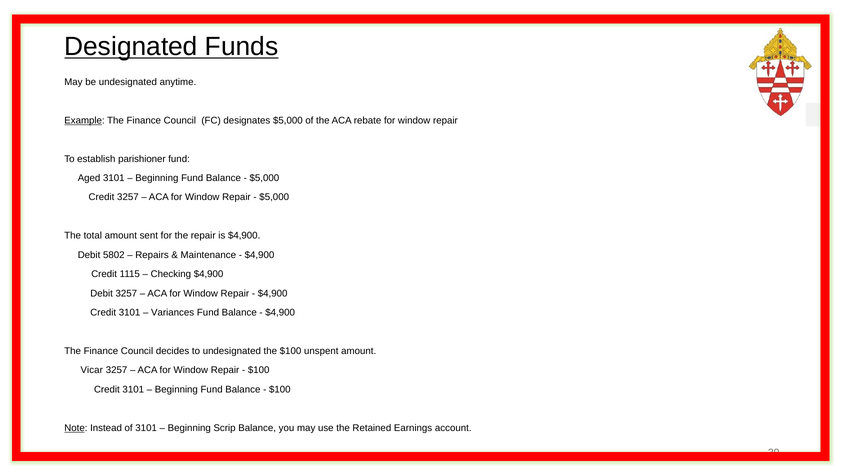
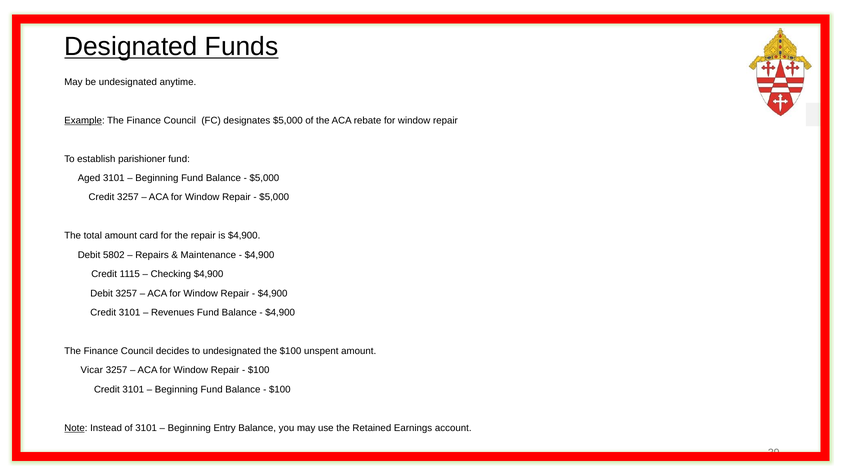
sent: sent -> card
Variances: Variances -> Revenues
Scrip: Scrip -> Entry
